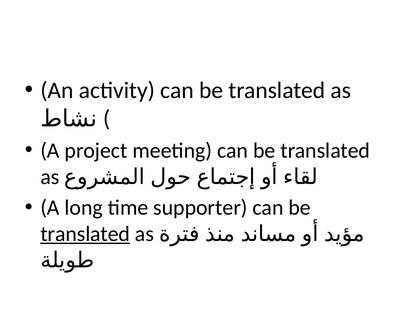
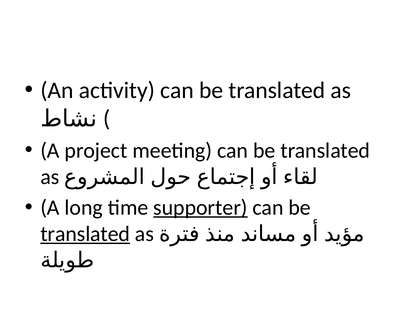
supporter underline: none -> present
